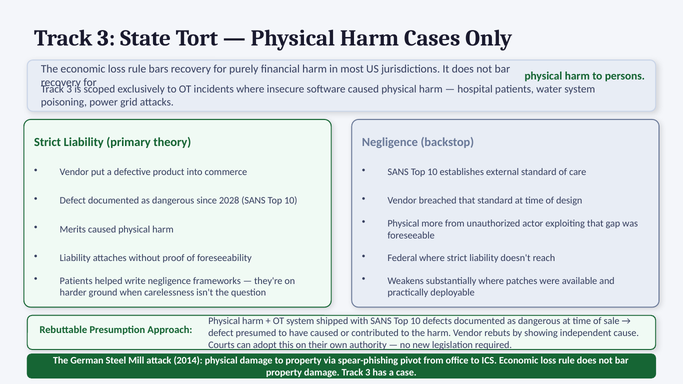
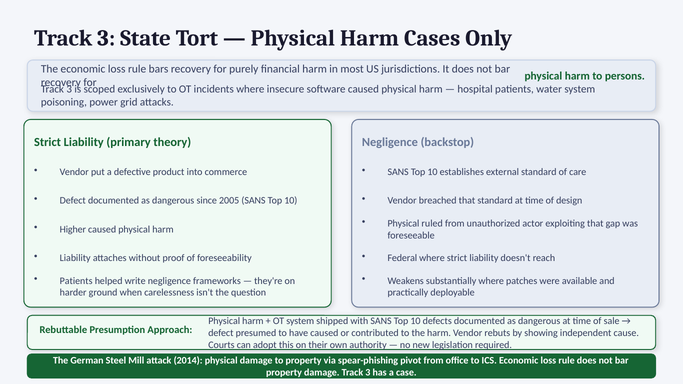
2028: 2028 -> 2005
more: more -> ruled
Merits: Merits -> Higher
